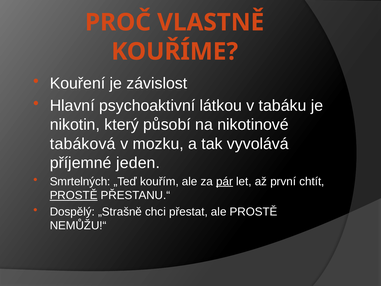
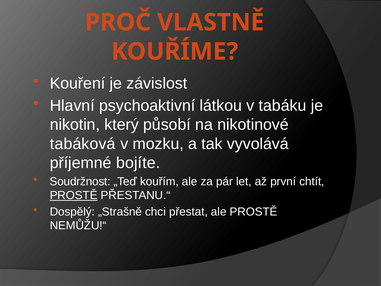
jeden: jeden -> bojíte
Smrtelných: Smrtelných -> Soudržnost
pár underline: present -> none
